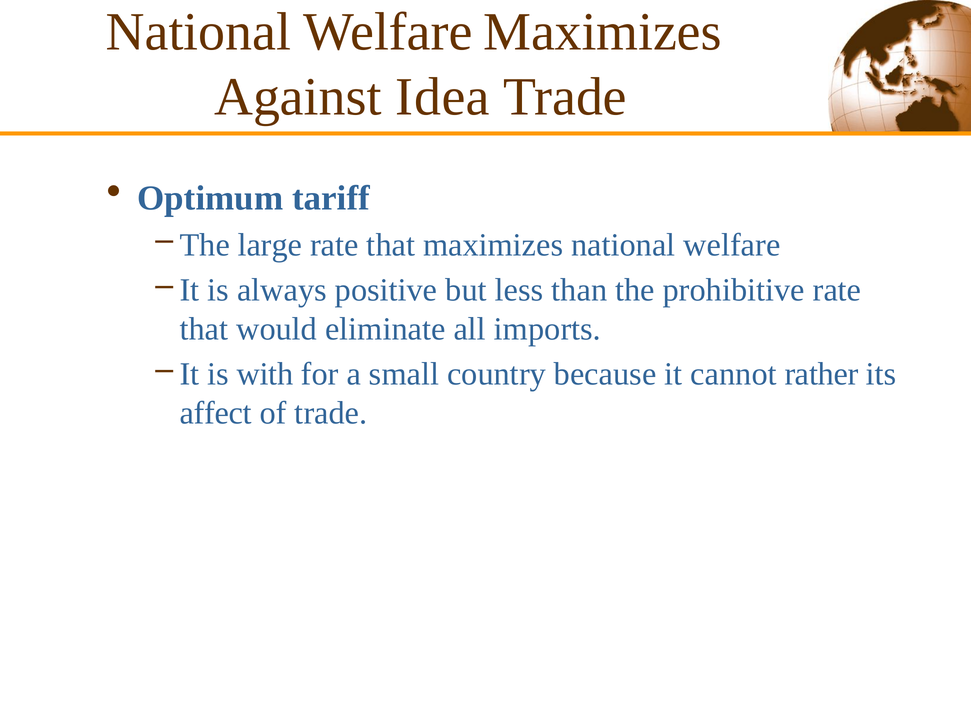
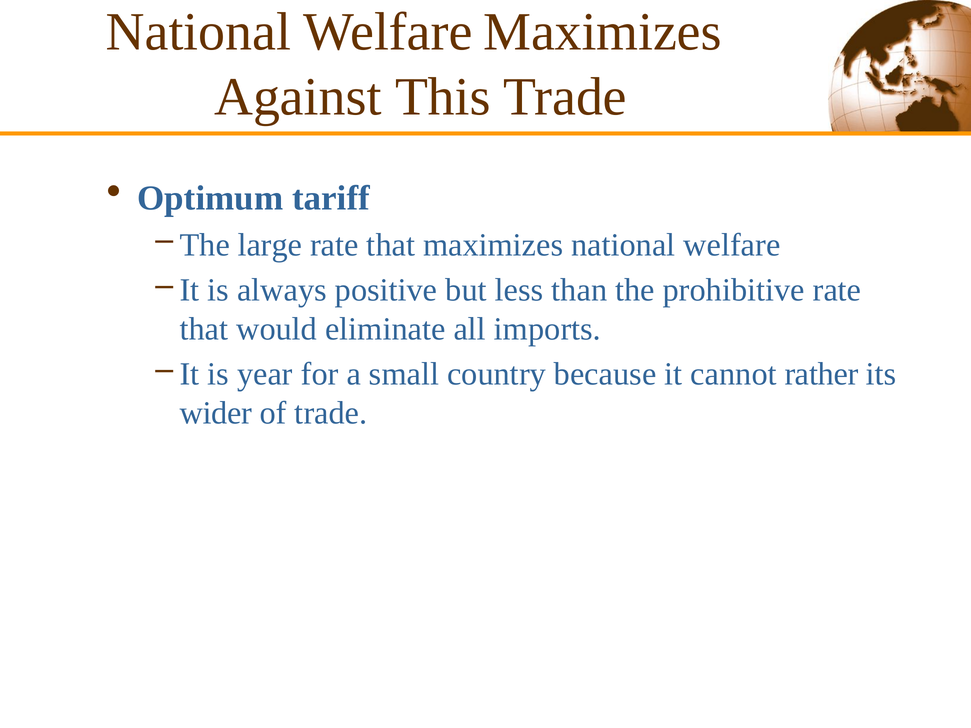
Idea: Idea -> This
with: with -> year
affect: affect -> wider
